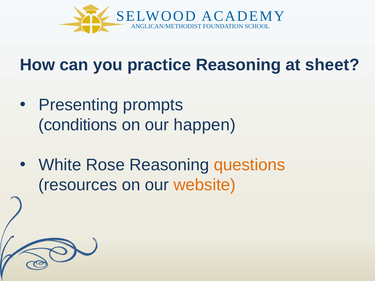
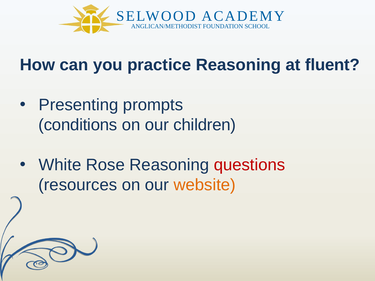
sheet: sheet -> fluent
happen: happen -> children
questions colour: orange -> red
